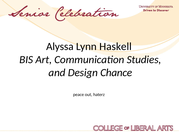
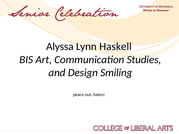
Chance: Chance -> Smiling
